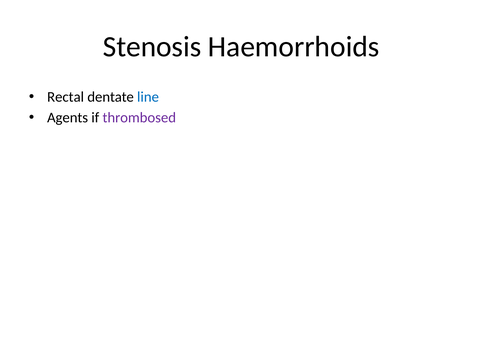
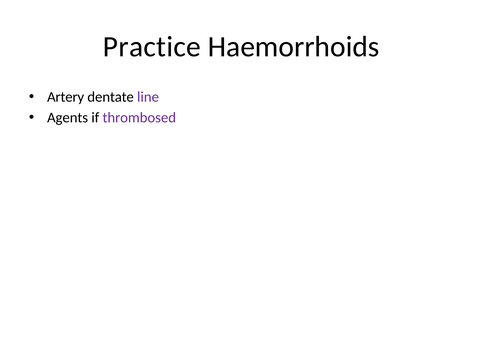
Stenosis: Stenosis -> Practice
Rectal: Rectal -> Artery
line colour: blue -> purple
